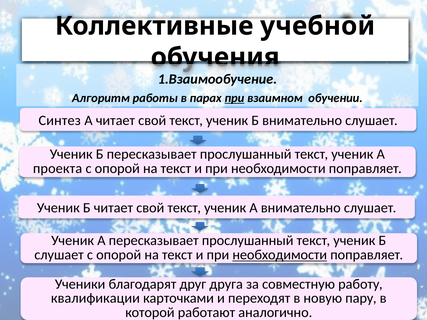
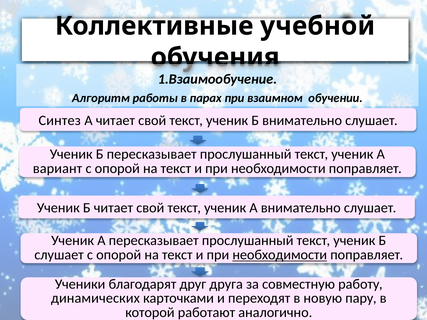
при at (234, 98) underline: present -> none
проекта: проекта -> вариант
квалификации: квалификации -> динамических
